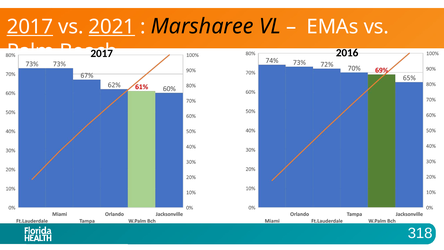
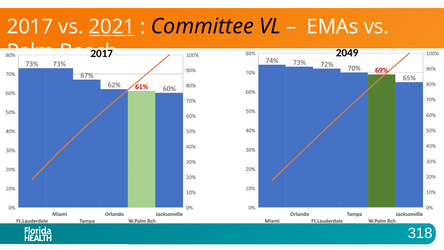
2017 at (30, 27) underline: present -> none
Marsharee: Marsharee -> Committee
2016: 2016 -> 2049
